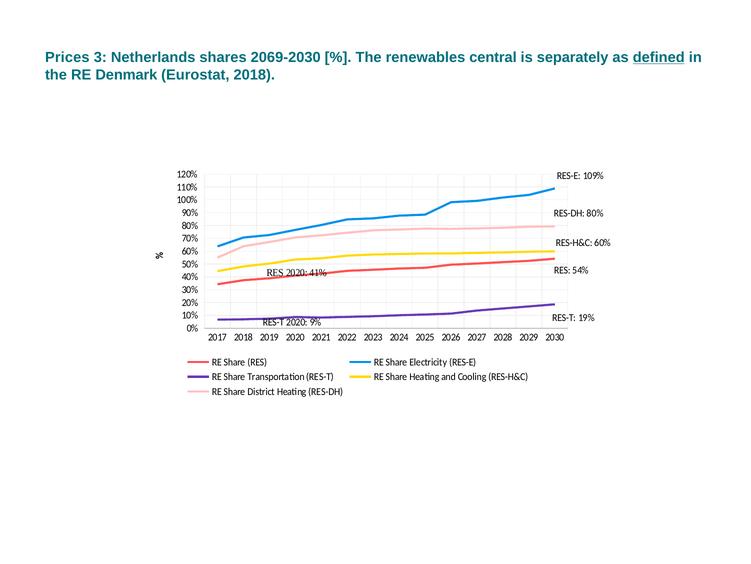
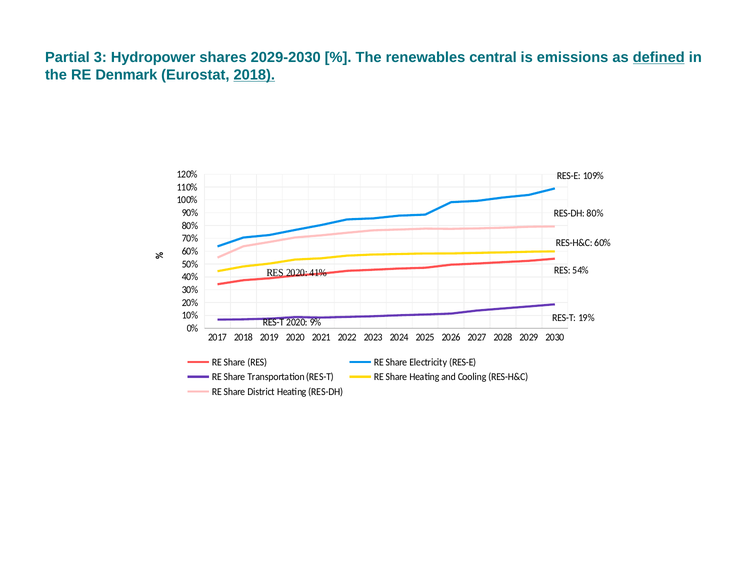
Prices: Prices -> Partial
Netherlands: Netherlands -> Hydropower
2069-2030: 2069-2030 -> 2029-2030
separately: separately -> emissions
2018 at (254, 75) underline: none -> present
